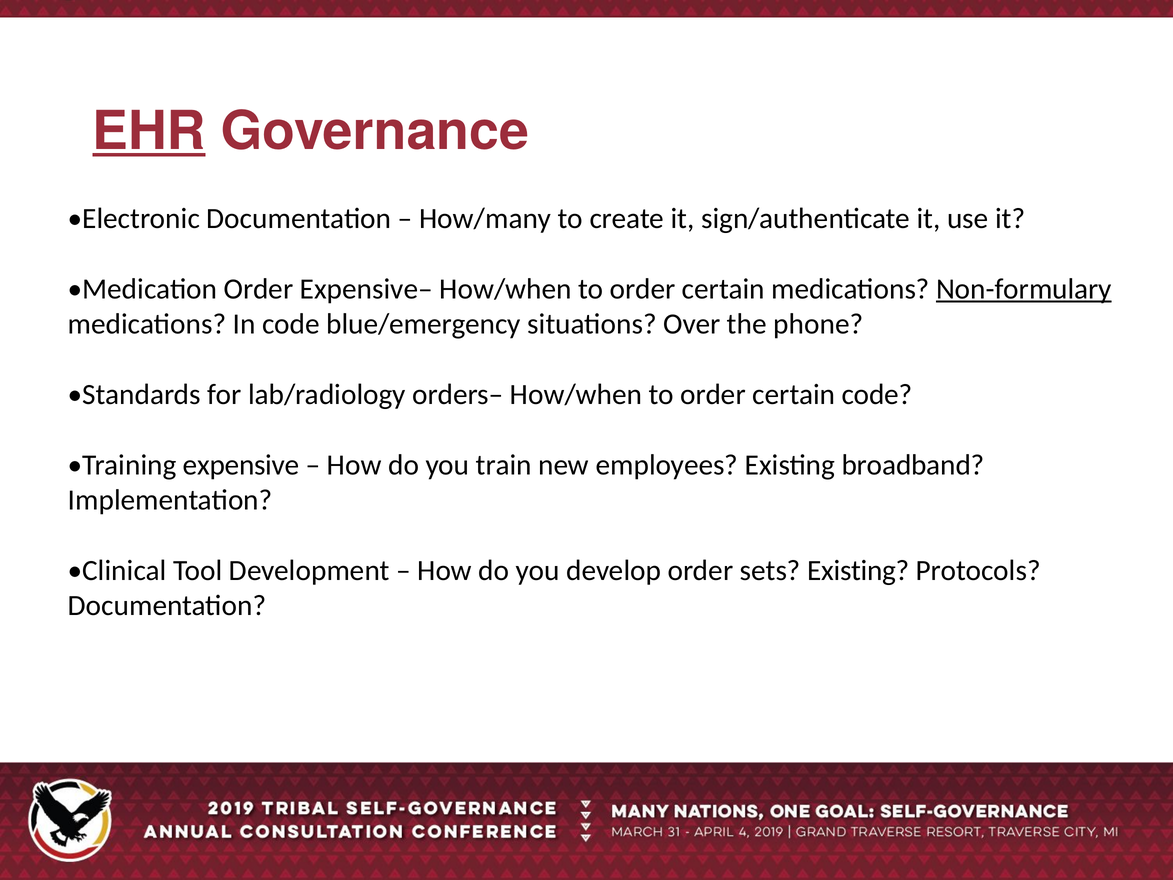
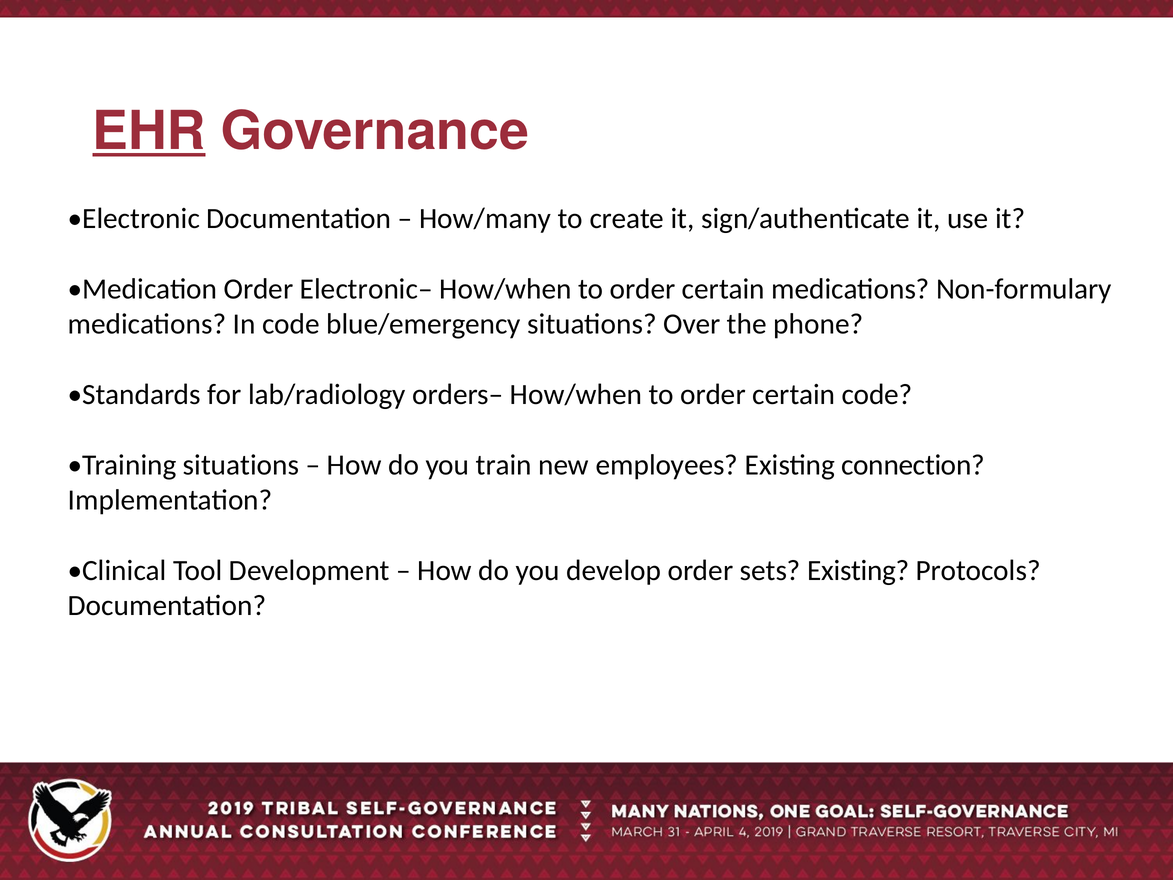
Expensive–: Expensive– -> Electronic–
Non-formulary underline: present -> none
Training expensive: expensive -> situations
broadband: broadband -> connection
